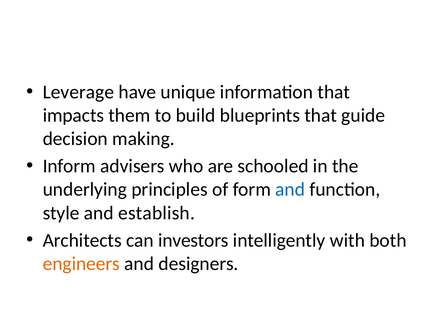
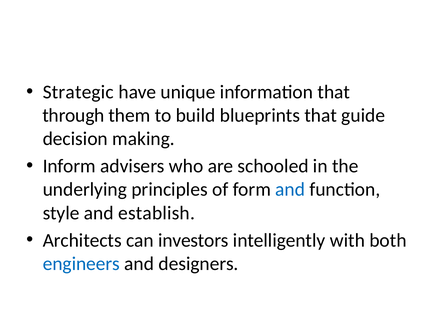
Leverage: Leverage -> Strategic
impacts: impacts -> through
engineers colour: orange -> blue
